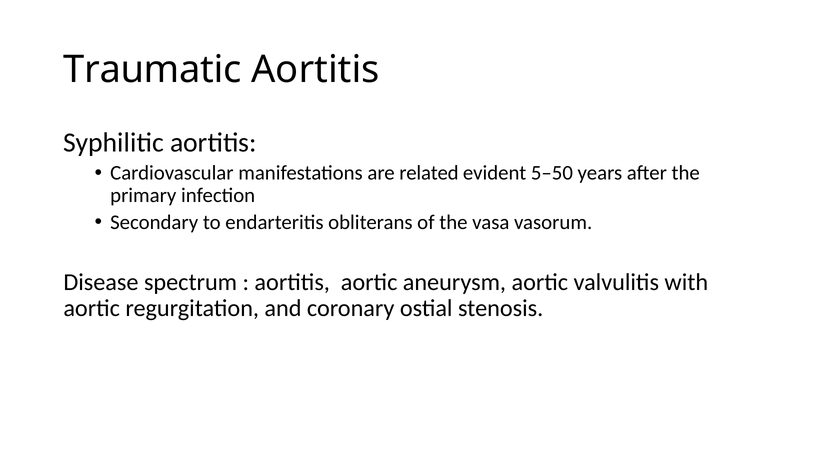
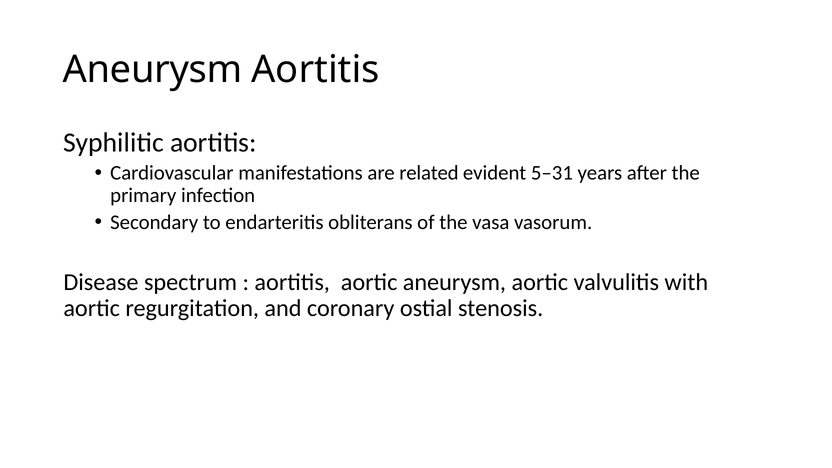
Traumatic at (152, 70): Traumatic -> Aneurysm
5–50: 5–50 -> 5–31
